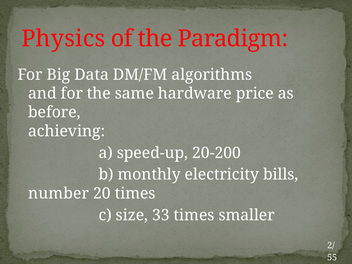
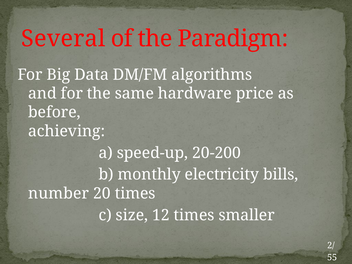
Physics: Physics -> Several
33: 33 -> 12
